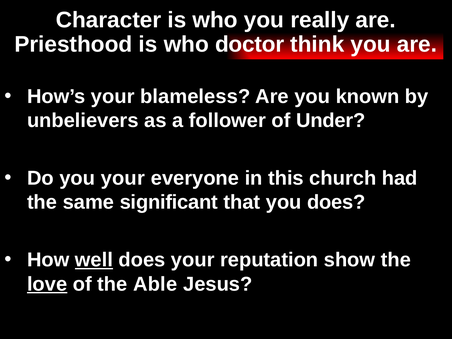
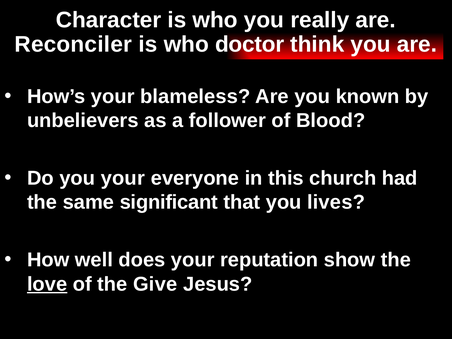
Priesthood: Priesthood -> Reconciler
Under: Under -> Blood
you does: does -> lives
well underline: present -> none
Able: Able -> Give
